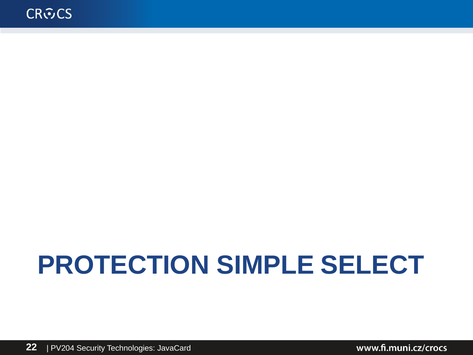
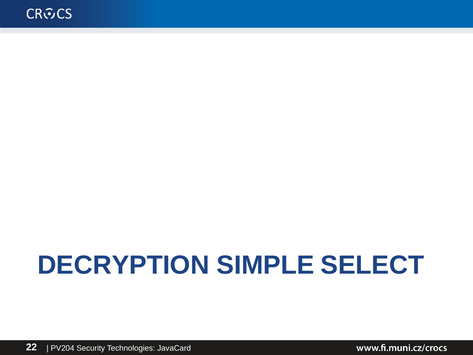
PROTECTION: PROTECTION -> DECRYPTION
